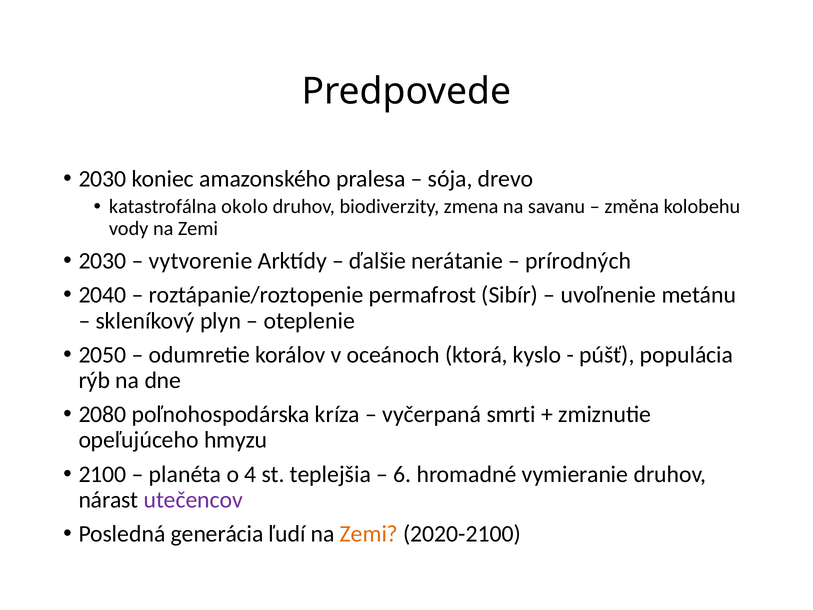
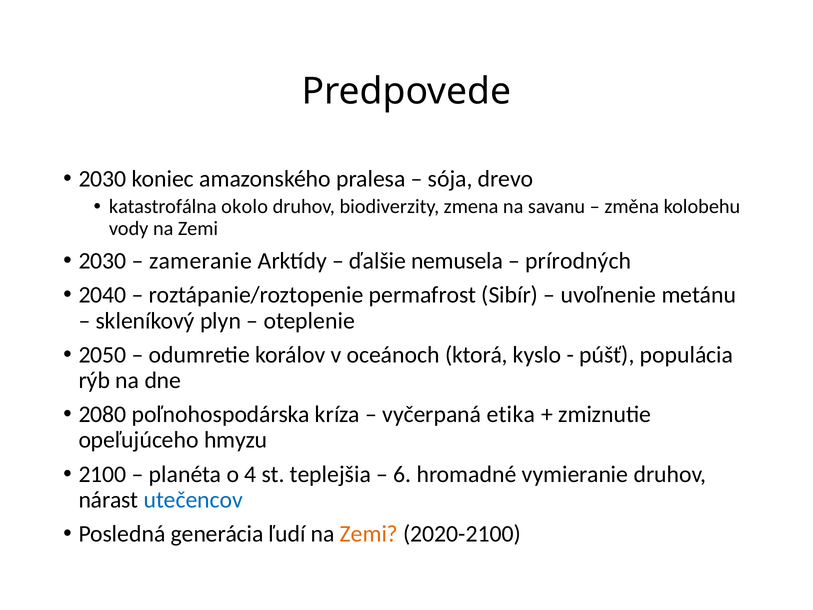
vytvorenie: vytvorenie -> zameranie
nerátanie: nerátanie -> nemusela
smrti: smrti -> etika
utečencov colour: purple -> blue
